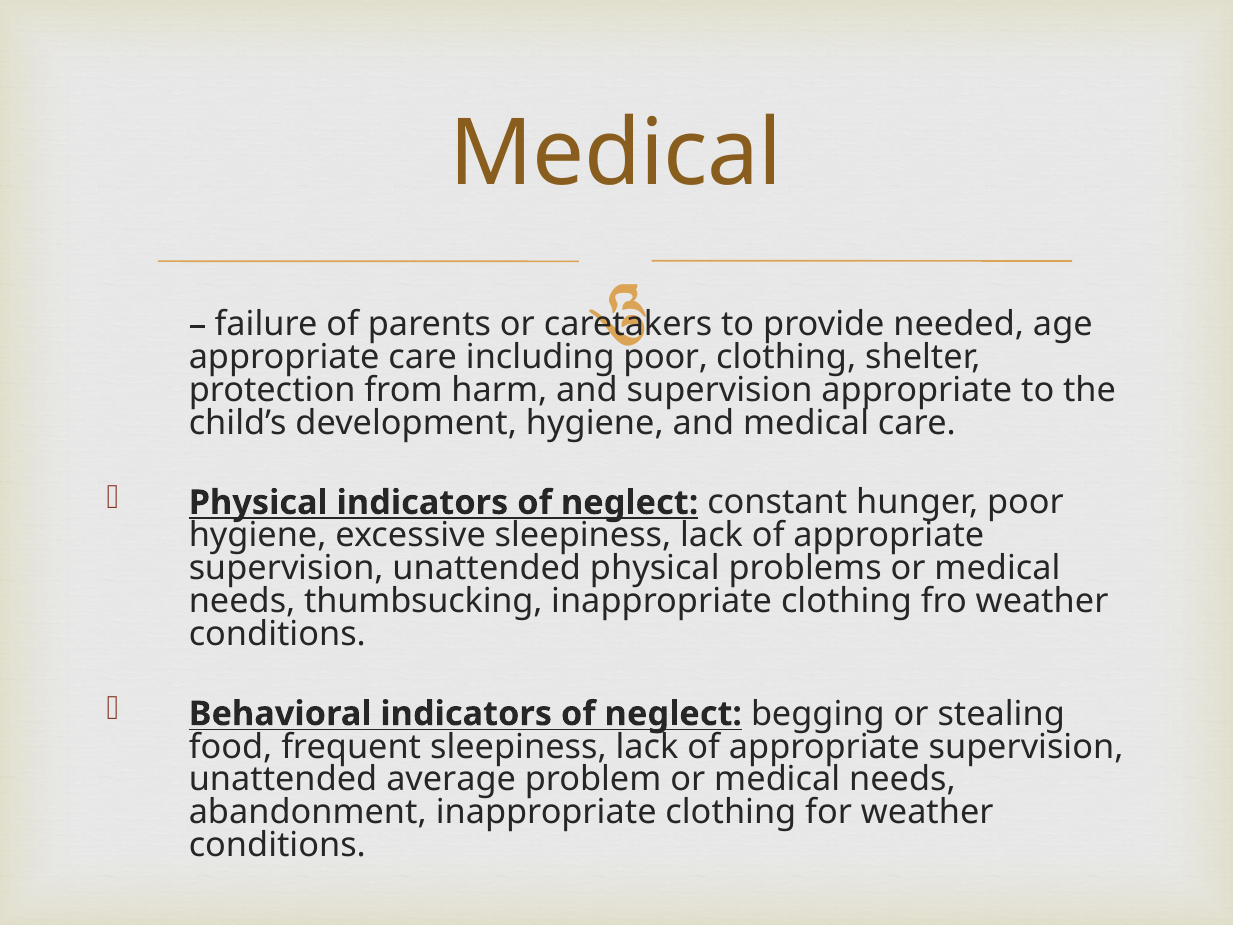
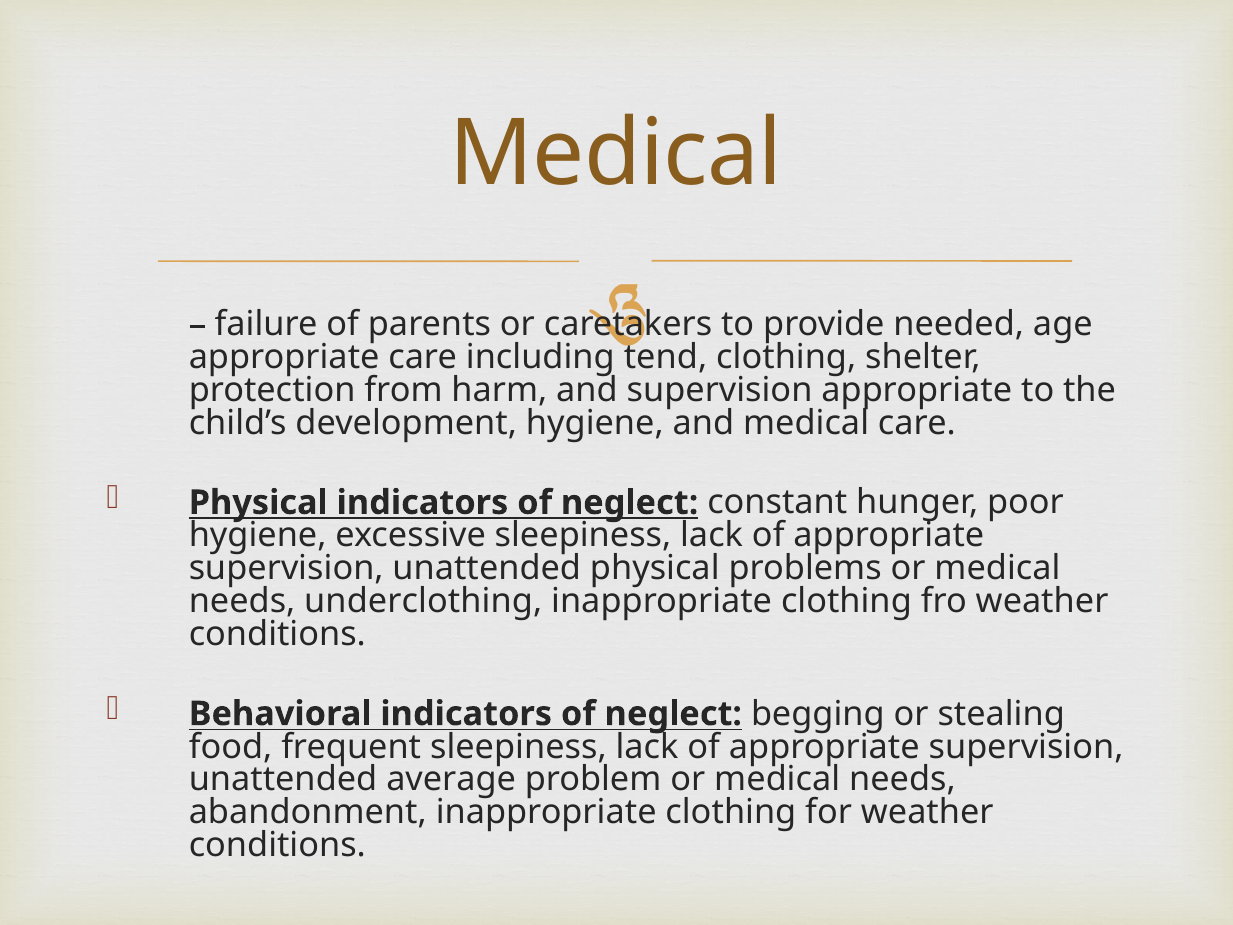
including poor: poor -> tend
thumbsucking: thumbsucking -> underclothing
